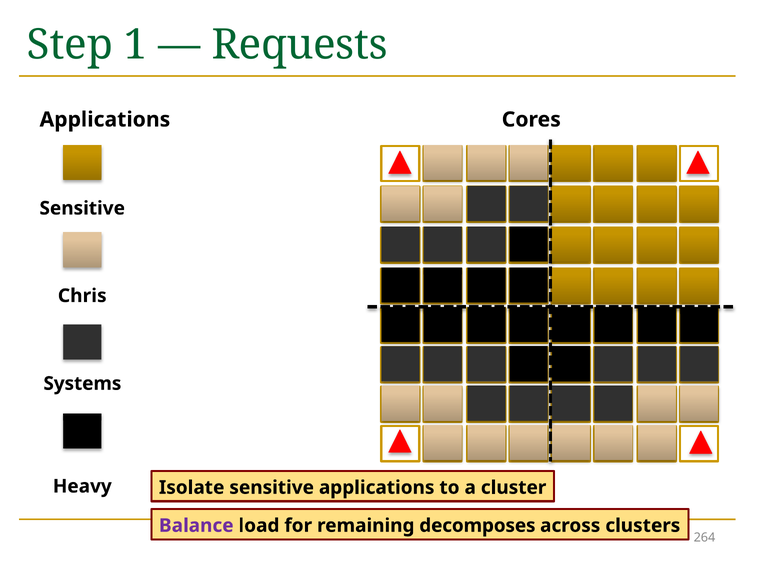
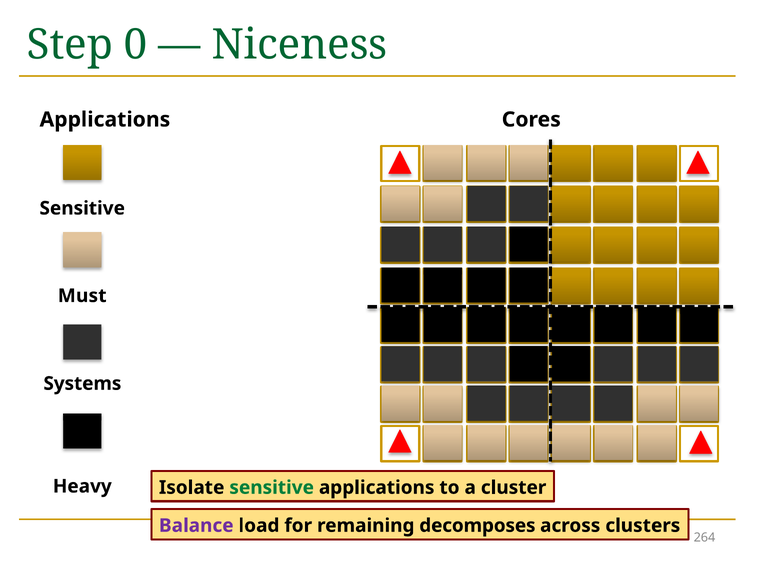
1: 1 -> 0
Requests: Requests -> Niceness
Chris: Chris -> Must
sensitive at (272, 488) colour: black -> green
